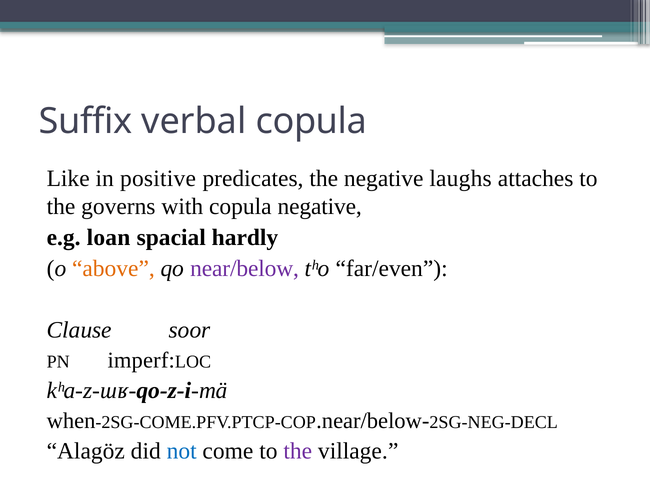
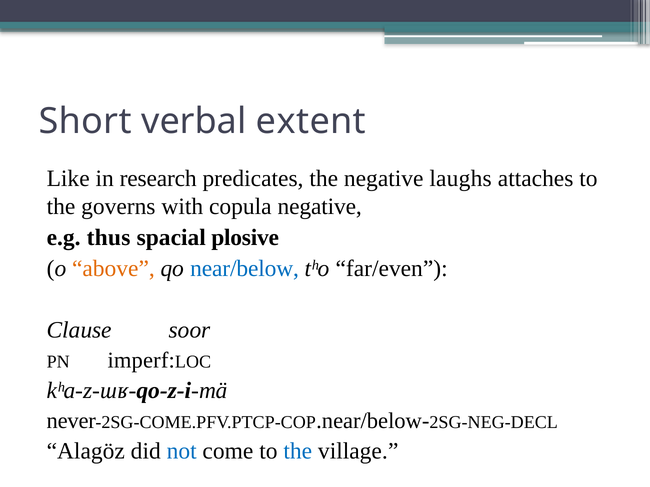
Suffix: Suffix -> Short
verbal copula: copula -> extent
positive: positive -> research
loan: loan -> thus
hardly: hardly -> plosive
near/below colour: purple -> blue
when: when -> never
the at (298, 452) colour: purple -> blue
